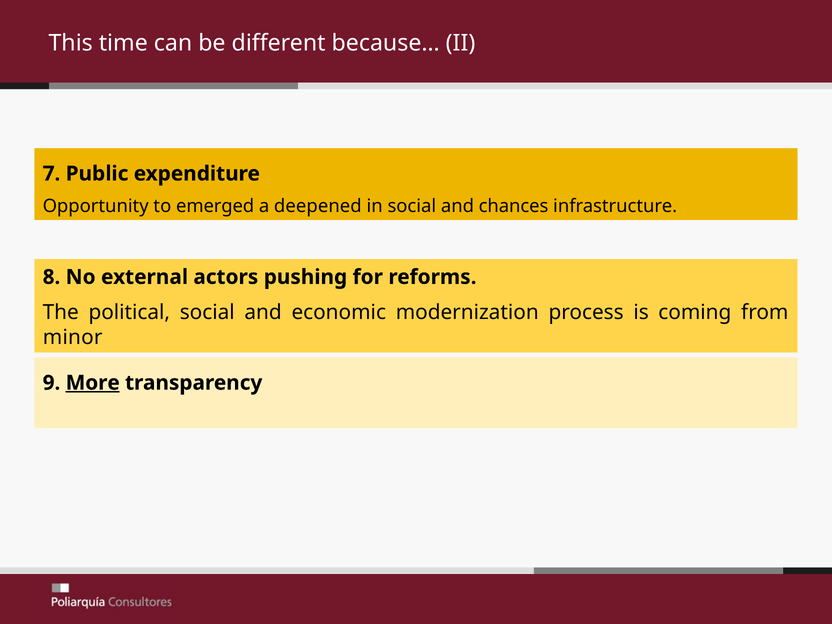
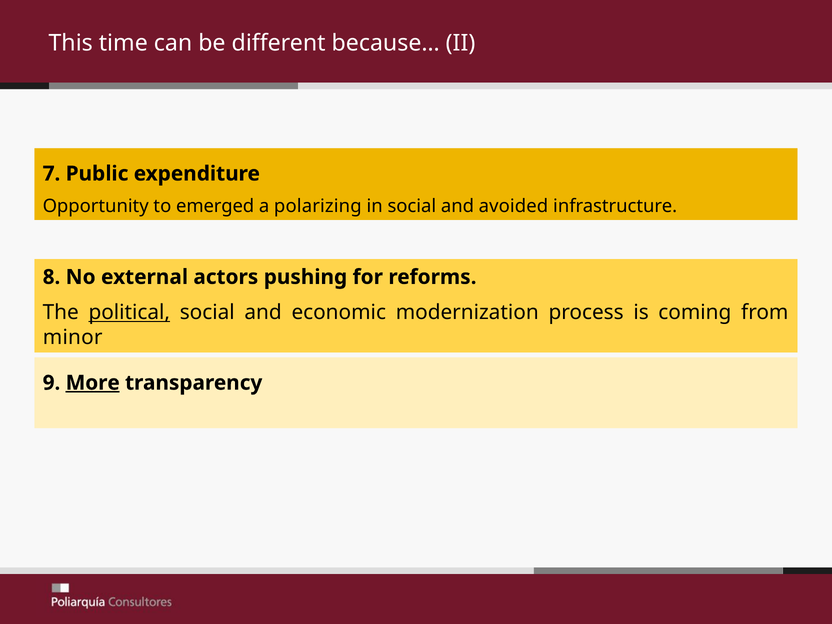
deepened: deepened -> polarizing
chances: chances -> avoided
political underline: none -> present
